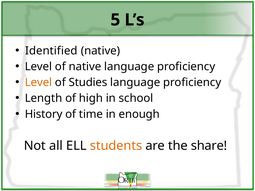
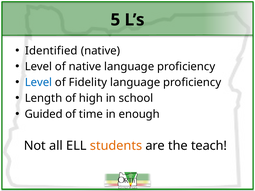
Level at (38, 83) colour: orange -> blue
Studies: Studies -> Fidelity
History: History -> Guided
share: share -> teach
